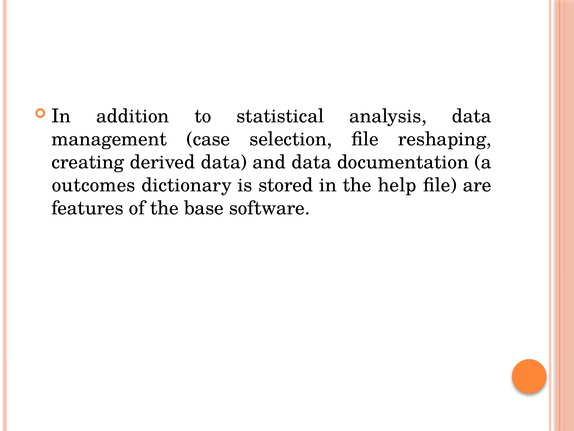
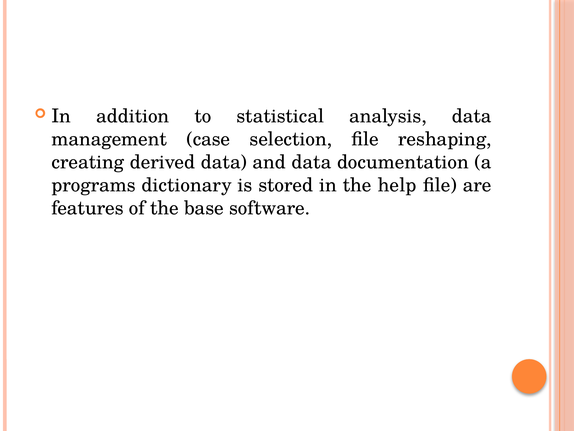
outcomes: outcomes -> programs
